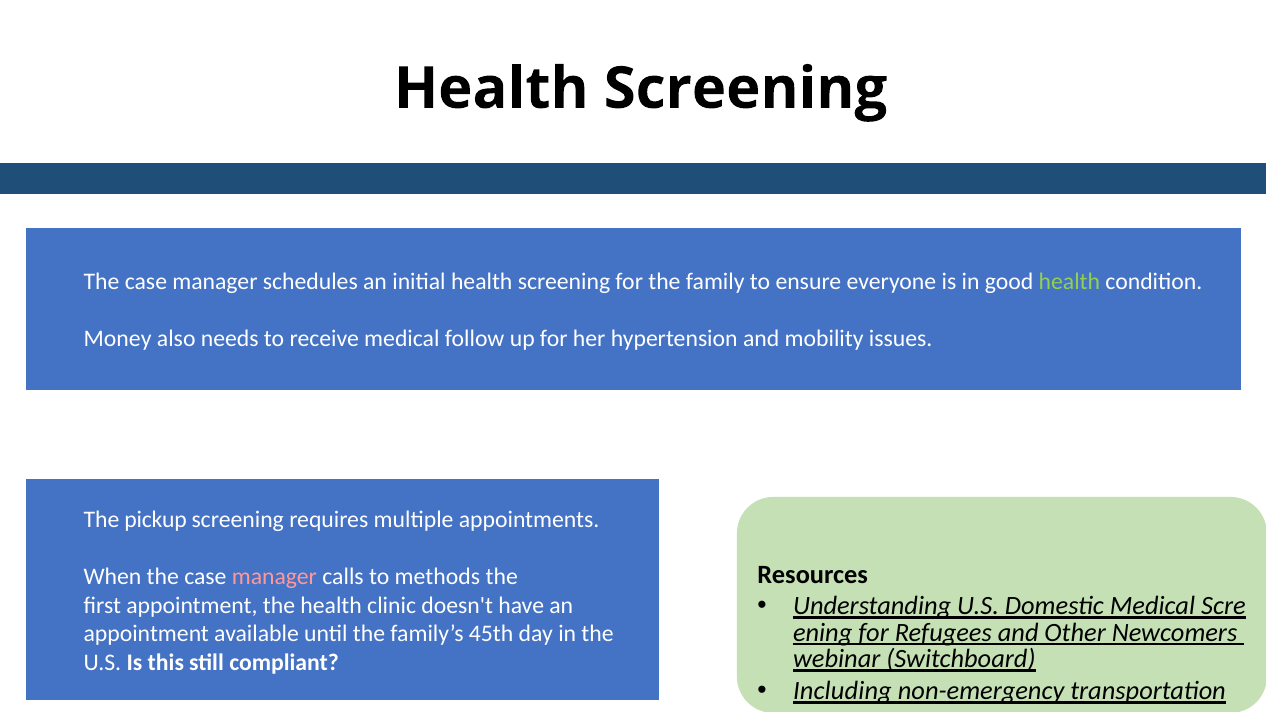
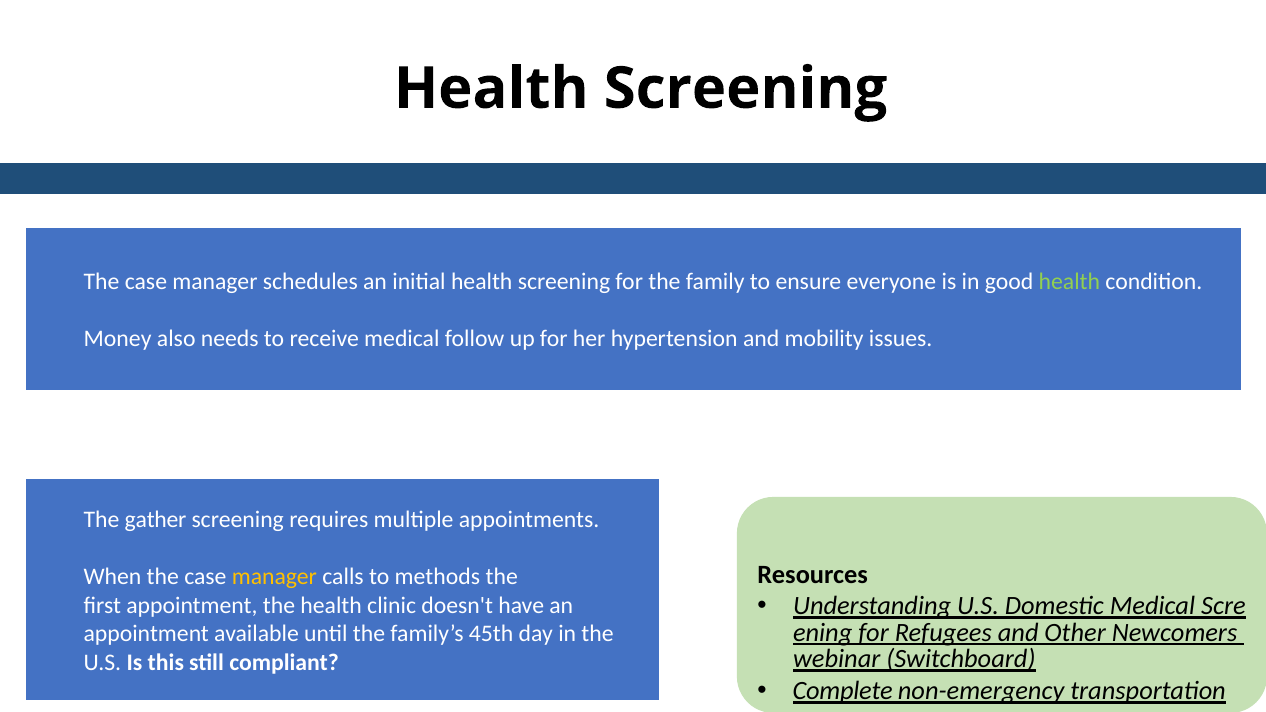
pickup: pickup -> gather
manager at (274, 577) colour: pink -> yellow
Including: Including -> Complete
